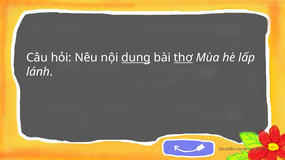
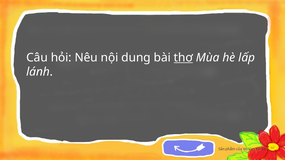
dung underline: present -> none
